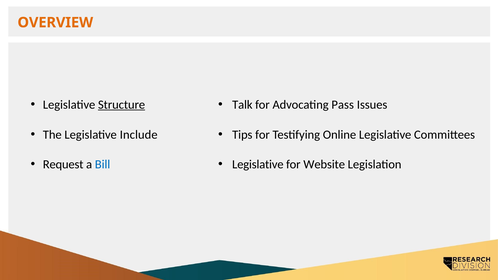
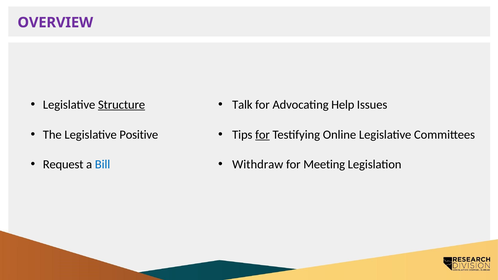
OVERVIEW colour: orange -> purple
Pass: Pass -> Help
for at (263, 135) underline: none -> present
Include: Include -> Positive
Legislative at (258, 165): Legislative -> Withdraw
Website: Website -> Meeting
